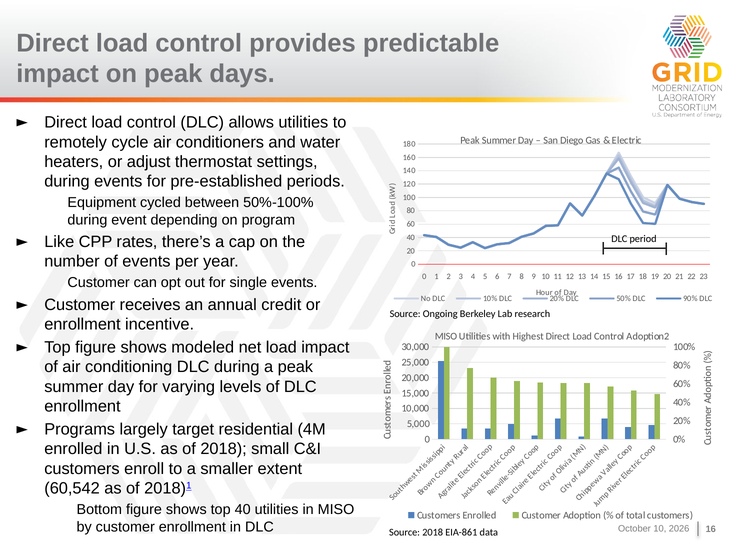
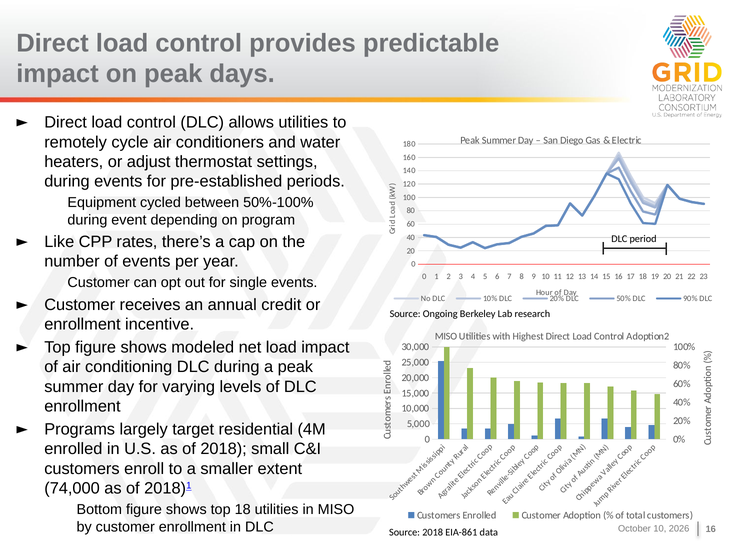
60,542: 60,542 -> 74,000
top 40: 40 -> 18
